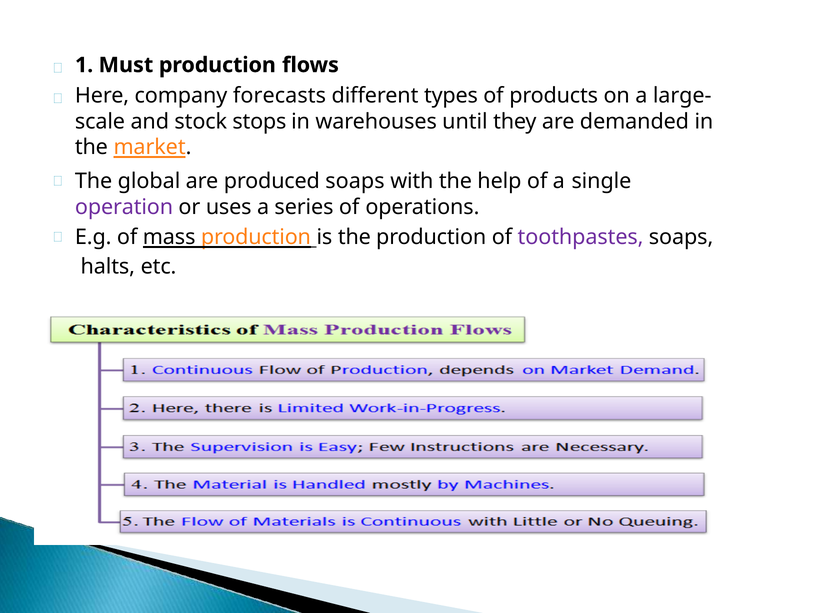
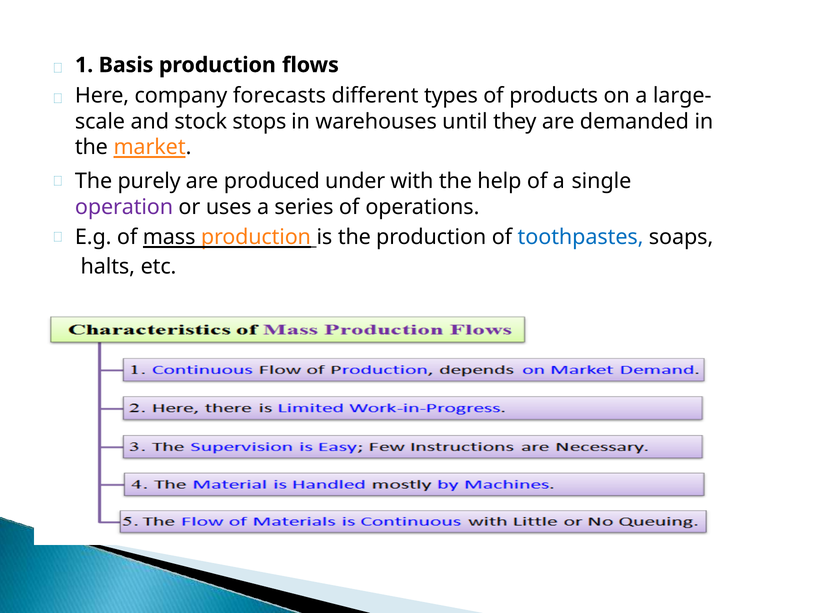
Must: Must -> Basis
global: global -> purely
produced soaps: soaps -> under
toothpastes colour: purple -> blue
